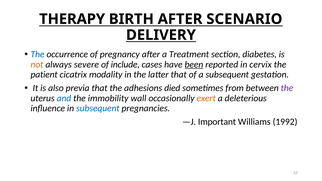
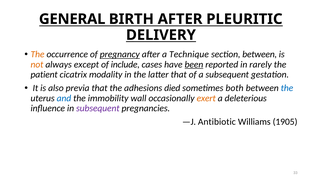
THERAPY: THERAPY -> GENERAL
SCENARIO: SCENARIO -> PLEURITIC
The at (38, 54) colour: blue -> orange
pregnancy underline: none -> present
Treatment: Treatment -> Technique
section diabetes: diabetes -> between
severe: severe -> except
cervix: cervix -> rarely
from: from -> both
the at (287, 88) colour: purple -> blue
subsequent at (98, 108) colour: blue -> purple
Important: Important -> Antibiotic
1992: 1992 -> 1905
